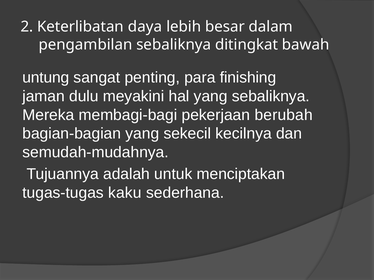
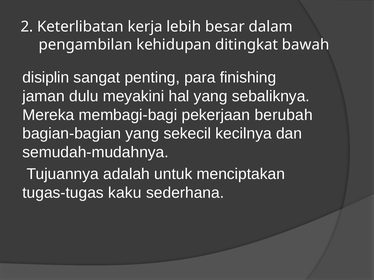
daya: daya -> kerja
pengambilan sebaliknya: sebaliknya -> kehidupan
untung: untung -> disiplin
